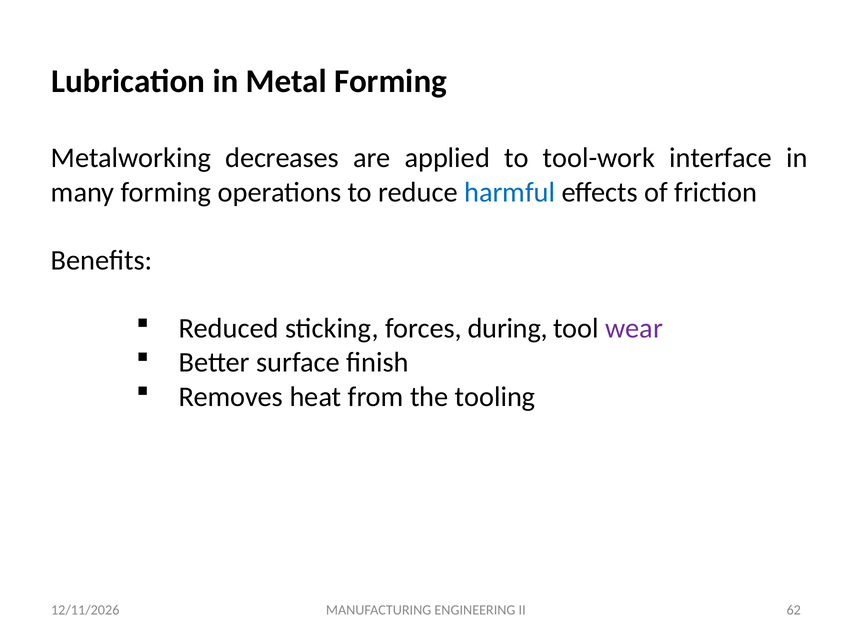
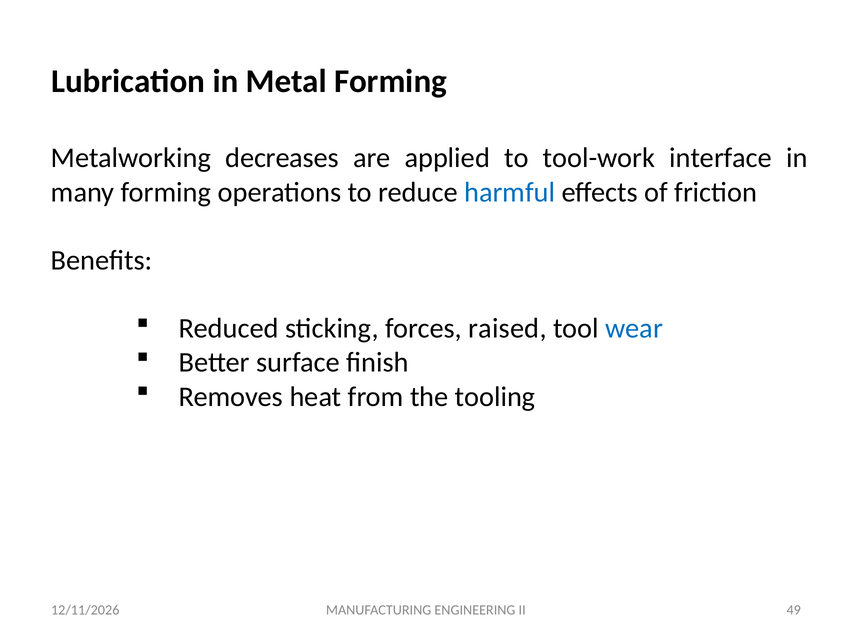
during: during -> raised
wear colour: purple -> blue
62: 62 -> 49
